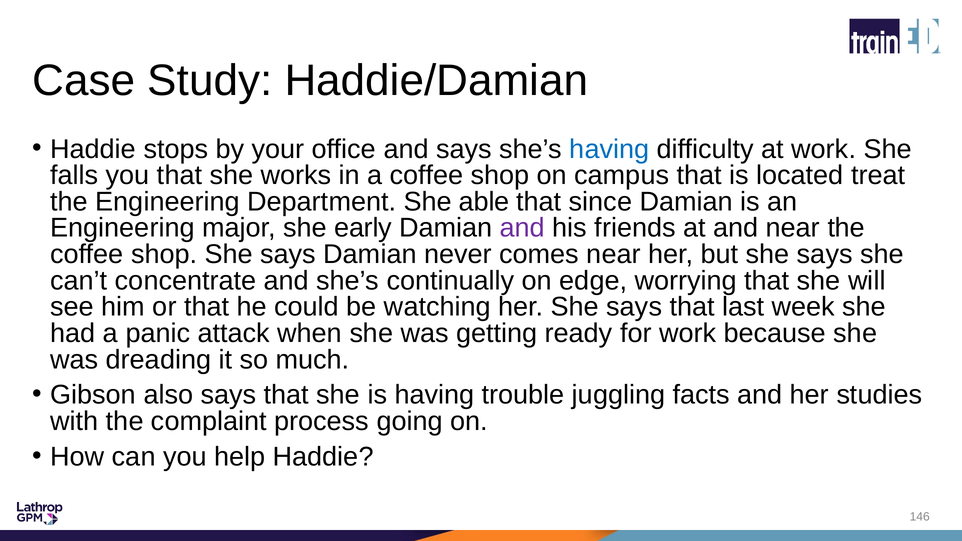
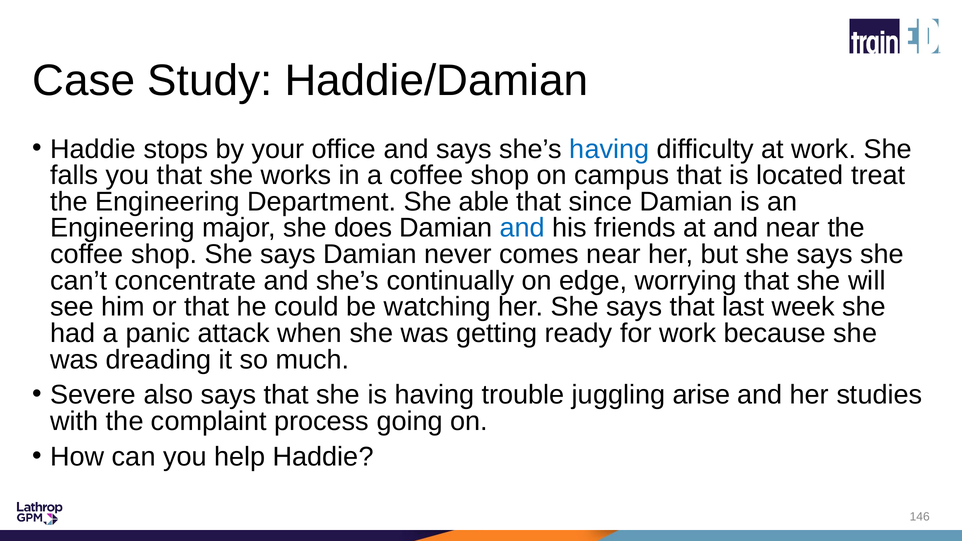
early: early -> does
and at (522, 228) colour: purple -> blue
Gibson: Gibson -> Severe
facts: facts -> arise
